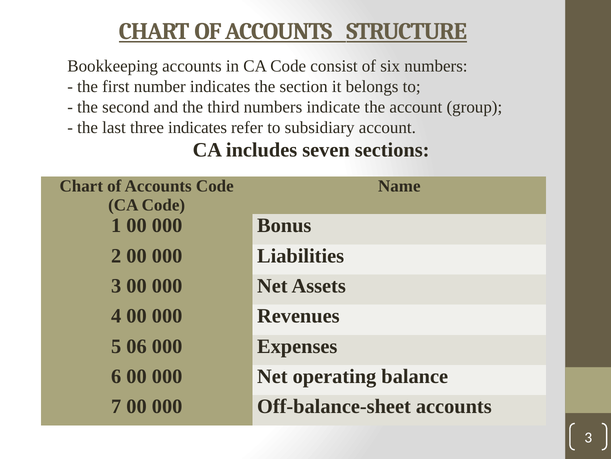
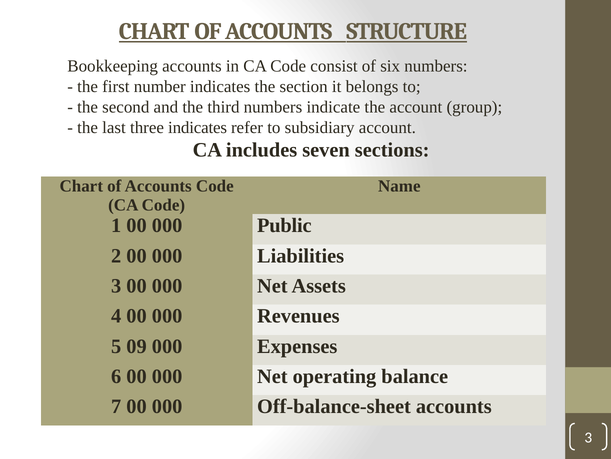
Bonus: Bonus -> Public
06: 06 -> 09
